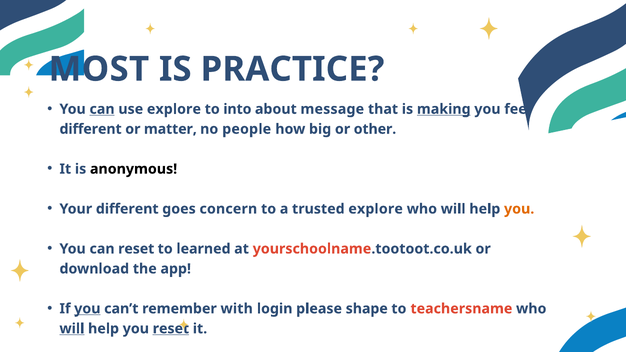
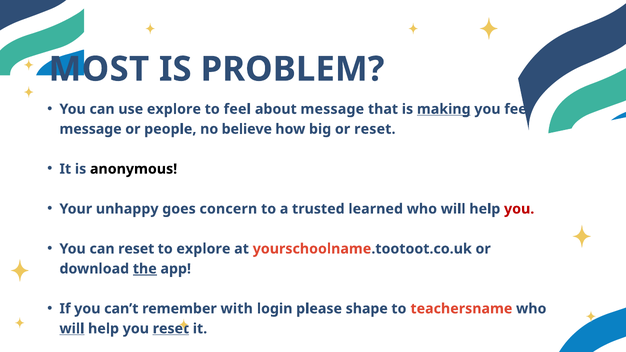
PRACTICE: PRACTICE -> PROBLEM
can at (102, 109) underline: present -> none
to into: into -> feel
different at (91, 129): different -> message
matter: matter -> people
people: people -> believe
or other: other -> reset
Your different: different -> unhappy
trusted explore: explore -> learned
you at (519, 209) colour: orange -> red
to learned: learned -> explore
the underline: none -> present
you at (87, 309) underline: present -> none
